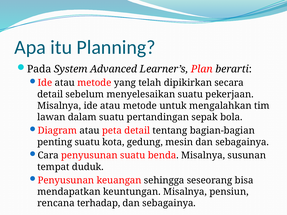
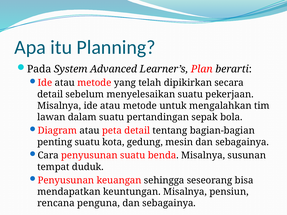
terhadap: terhadap -> penguna
